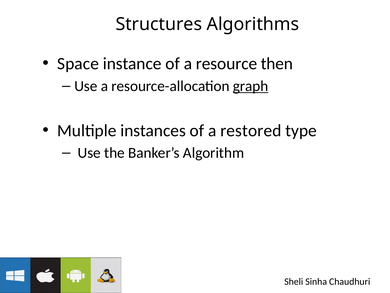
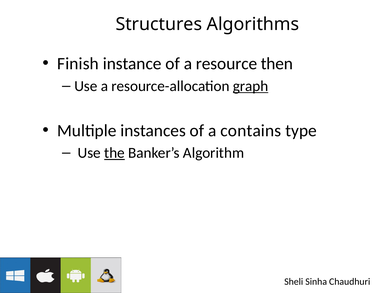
Space: Space -> Finish
restored: restored -> contains
the underline: none -> present
